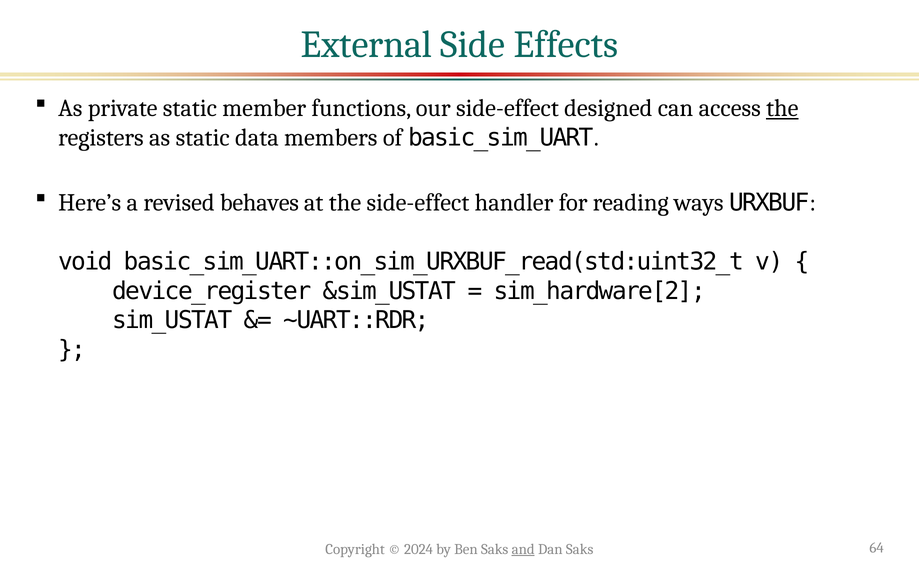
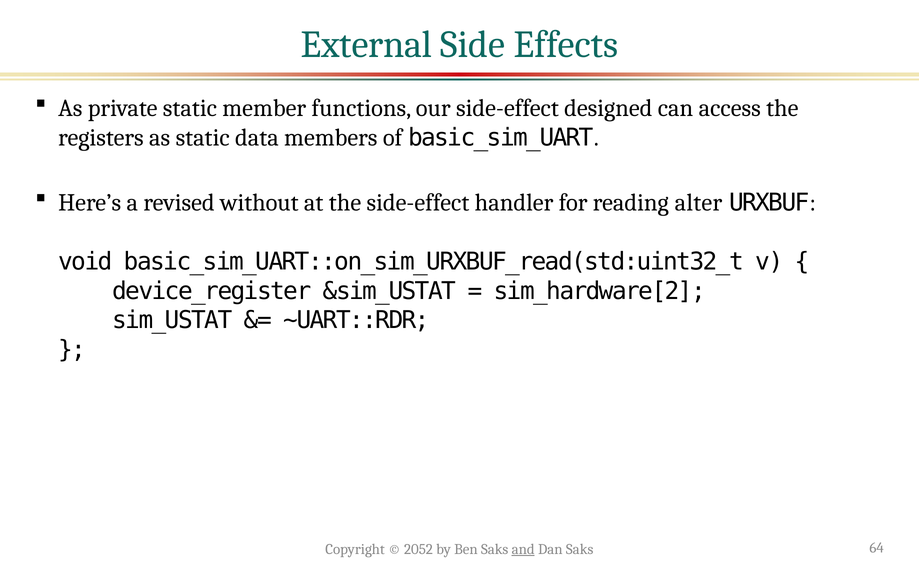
the at (782, 108) underline: present -> none
behaves: behaves -> without
ways: ways -> alter
2024: 2024 -> 2052
